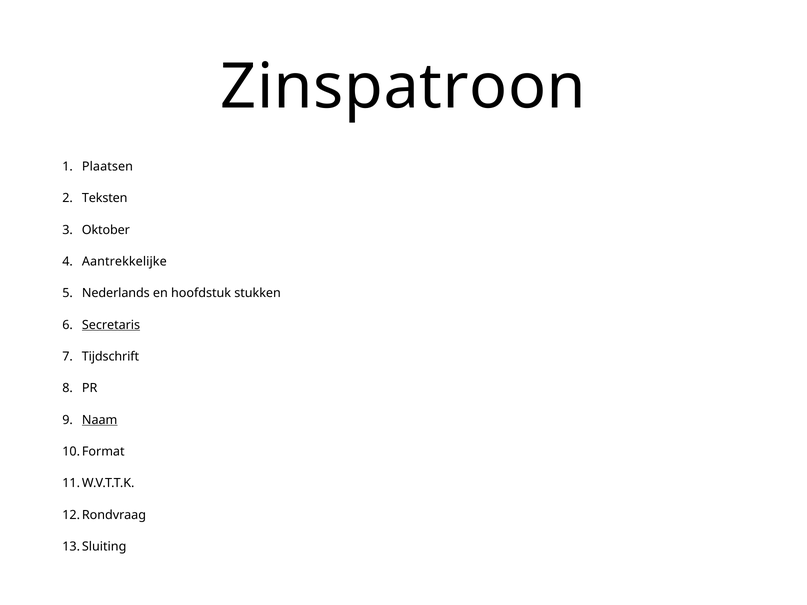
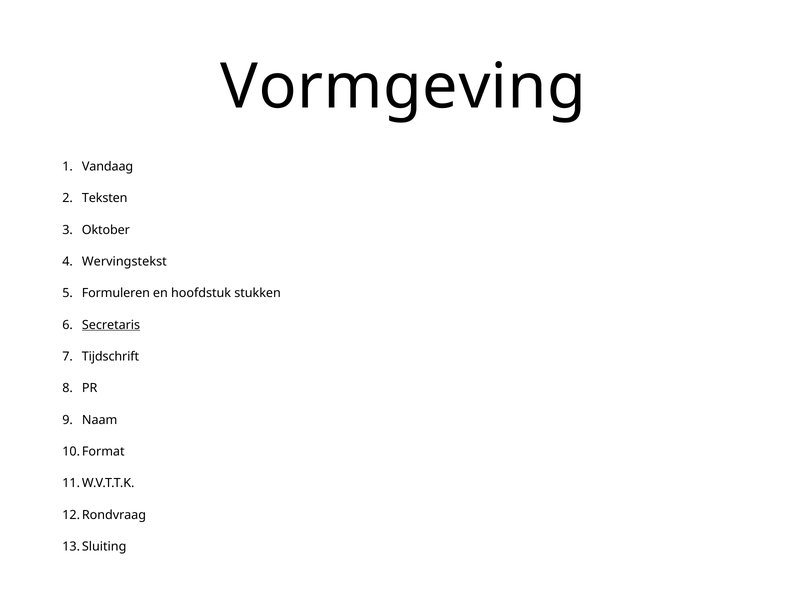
Zinspatroon: Zinspatroon -> Vormgeving
Plaatsen: Plaatsen -> Vandaag
Aantrekkelijke: Aantrekkelijke -> Wervingstekst
Nederlands: Nederlands -> Formuleren
Naam underline: present -> none
